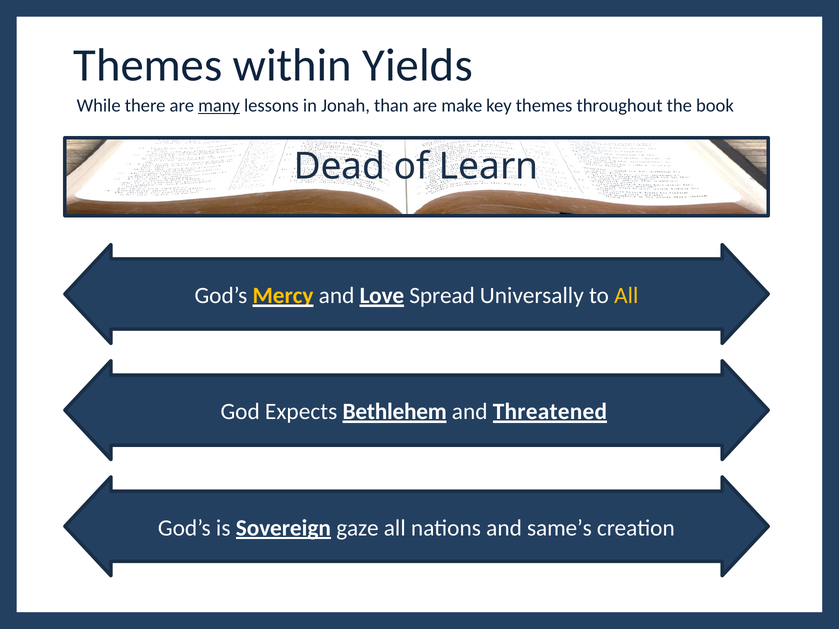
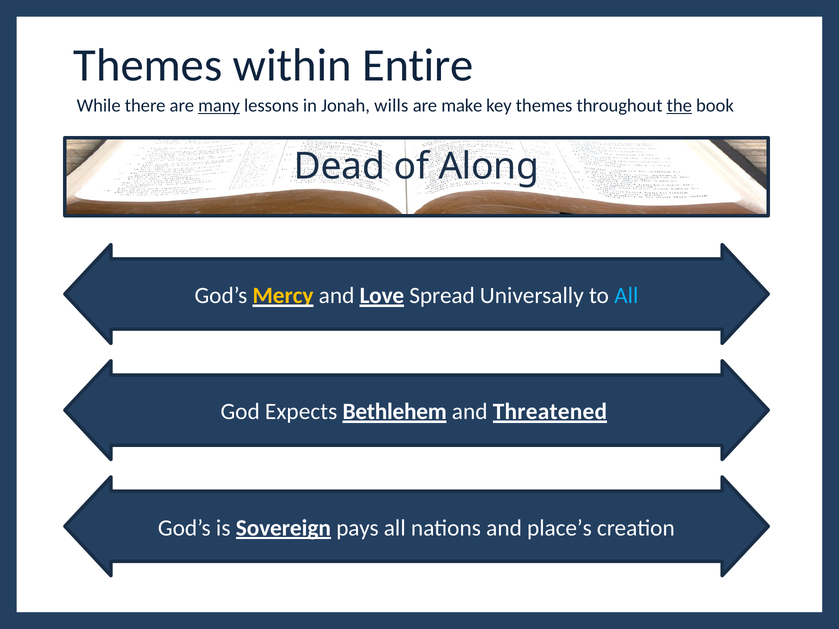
Yields: Yields -> Entire
than: than -> wills
the underline: none -> present
Learn: Learn -> Along
All at (626, 296) colour: yellow -> light blue
gaze: gaze -> pays
same’s: same’s -> place’s
